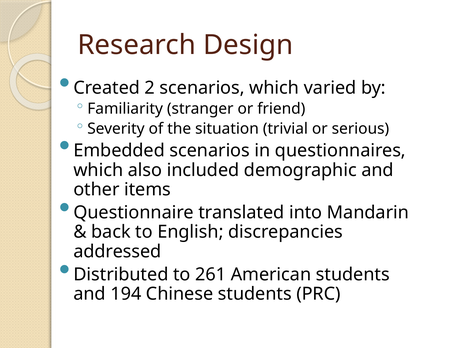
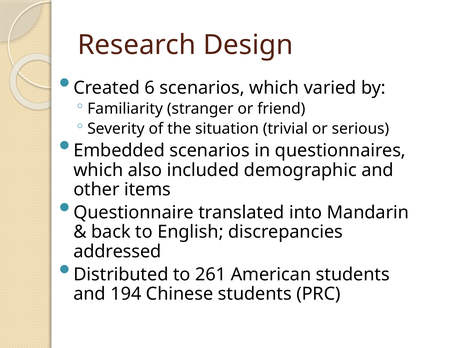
2: 2 -> 6
